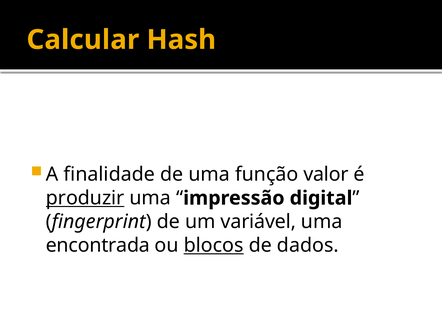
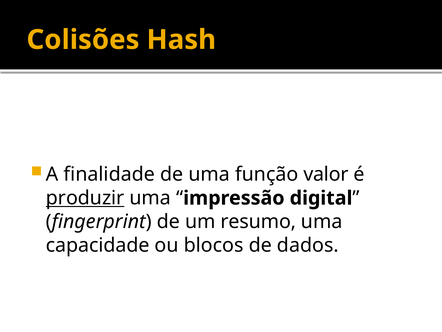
Calcular: Calcular -> Colisões
variável: variável -> resumo
encontrada: encontrada -> capacidade
blocos underline: present -> none
